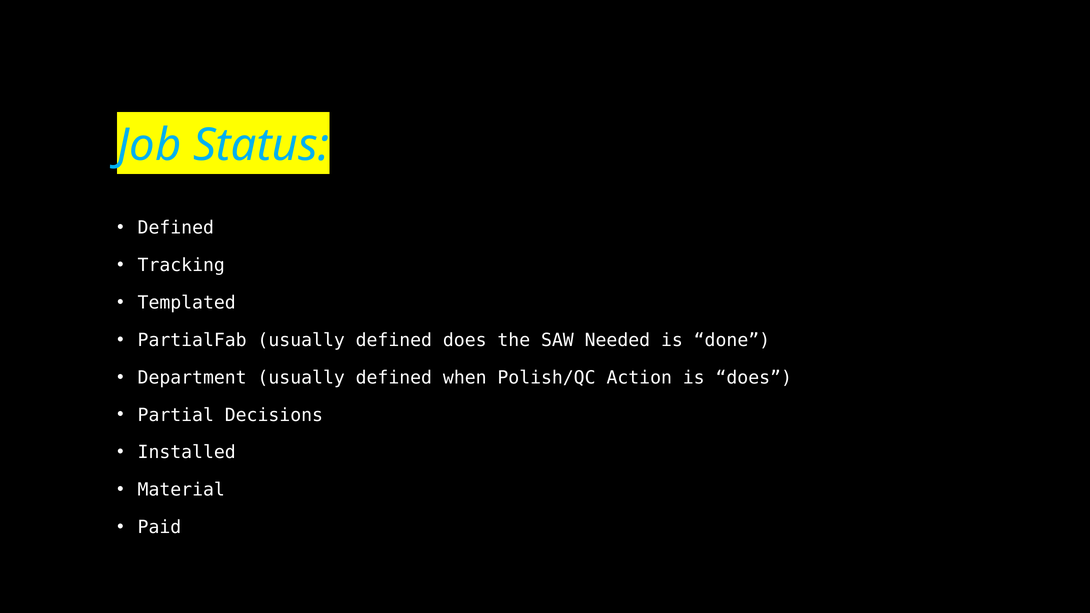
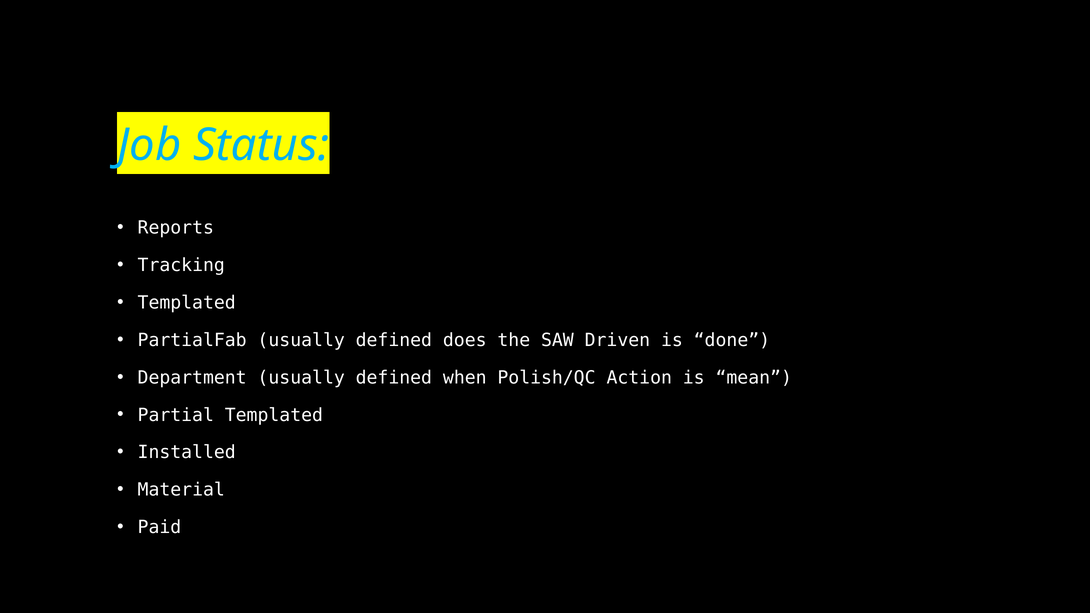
Defined at (176, 228): Defined -> Reports
Needed: Needed -> Driven
is does: does -> mean
Partial Decisions: Decisions -> Templated
